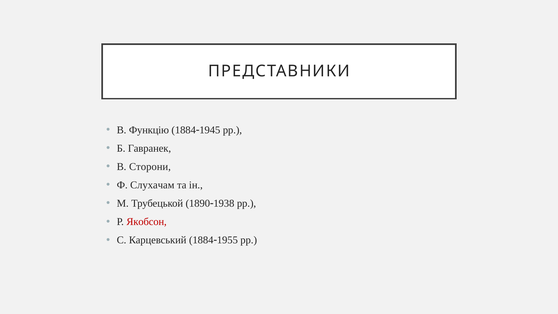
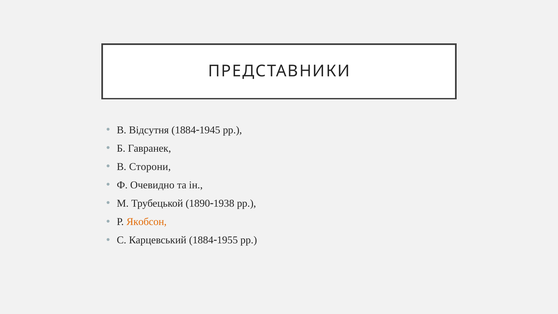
Функцію: Функцію -> Відсутня
Слухачам: Слухачам -> Очевидно
Якобсон colour: red -> orange
